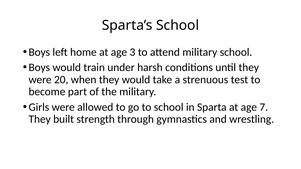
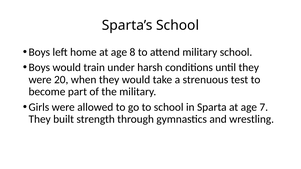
3: 3 -> 8
